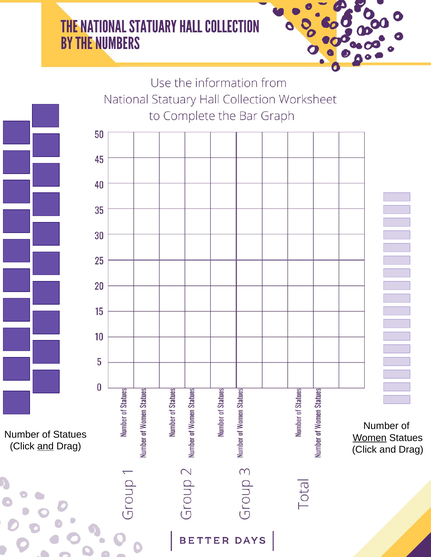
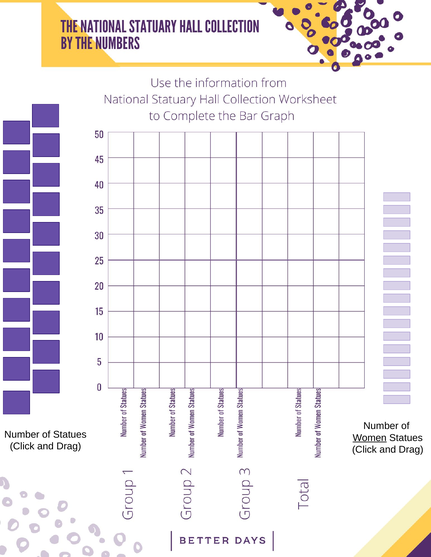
and at (45, 447) underline: present -> none
